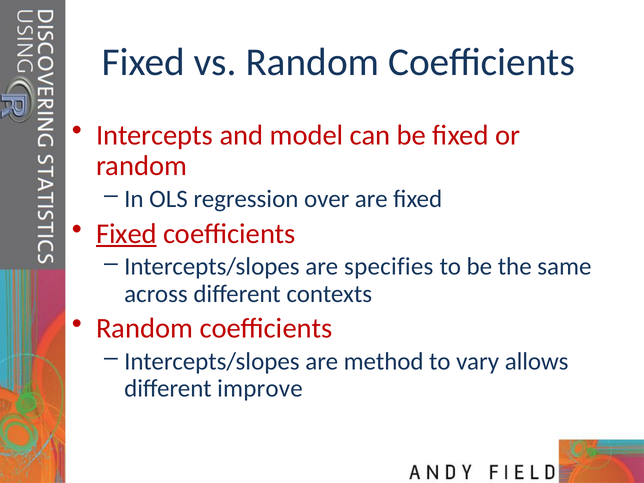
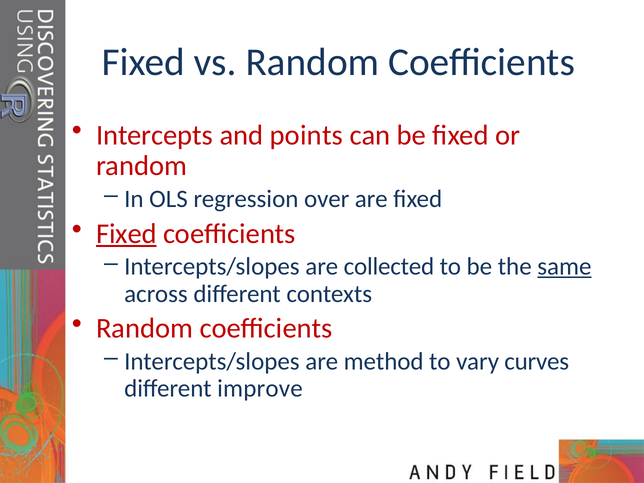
model: model -> points
specifies: specifies -> collected
same underline: none -> present
allows: allows -> curves
